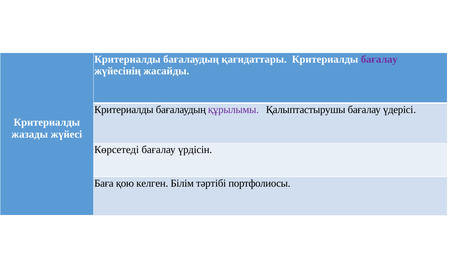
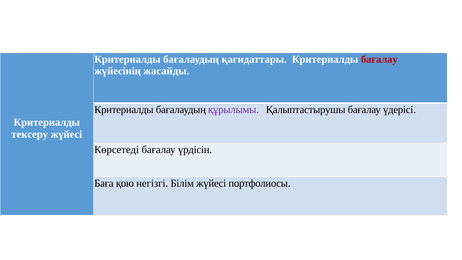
бағалау at (379, 59) colour: purple -> red
жазады: жазады -> тексеру
келген: келген -> негізгі
Білім тәртібі: тәртібі -> жүйесі
